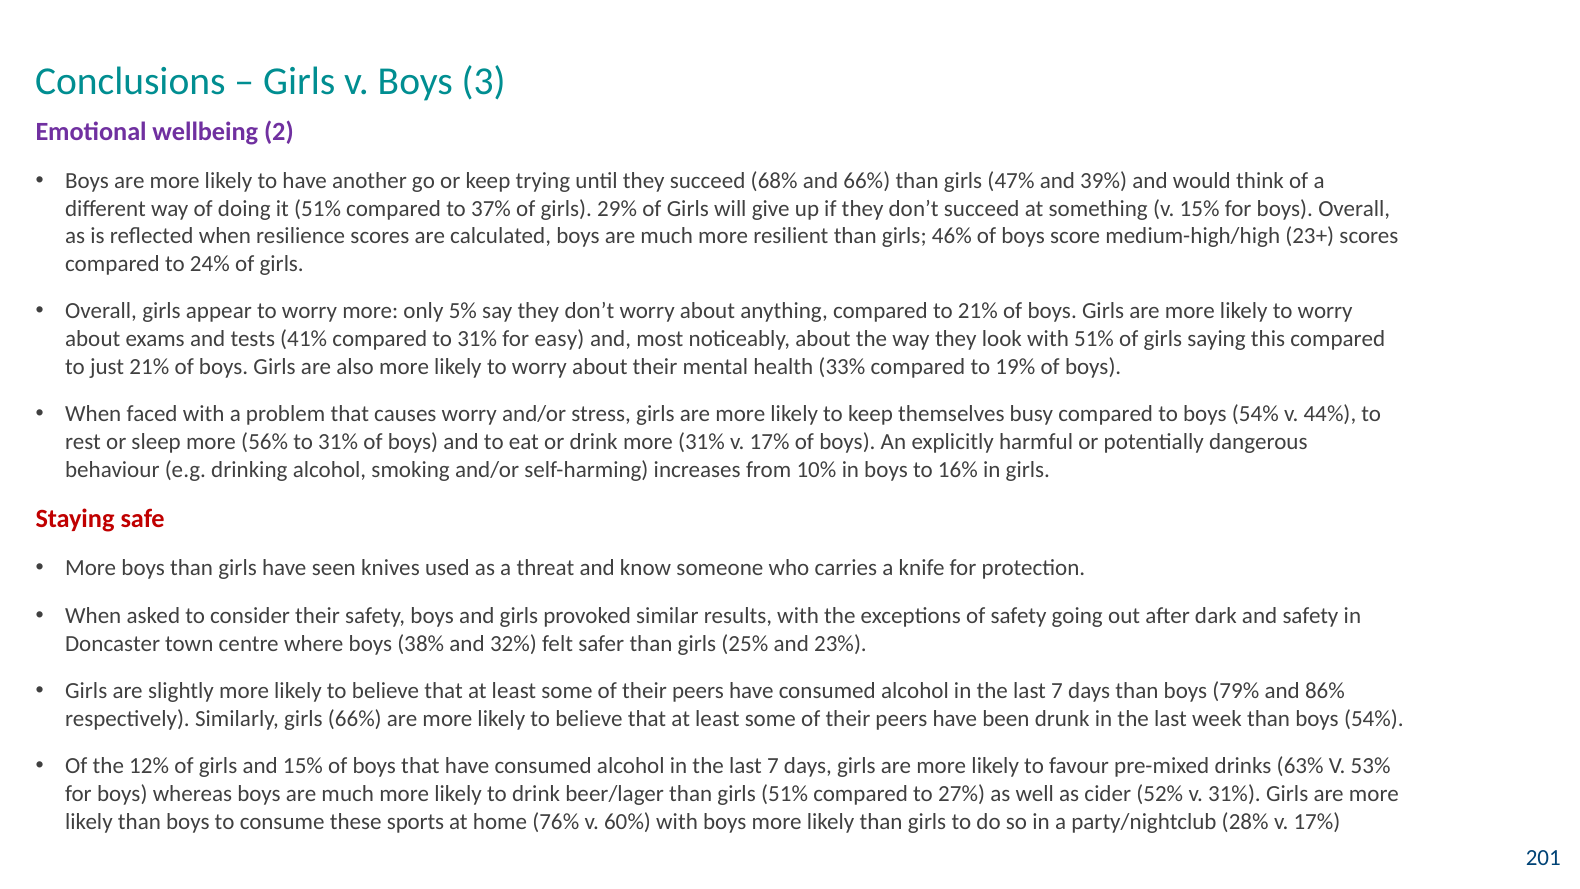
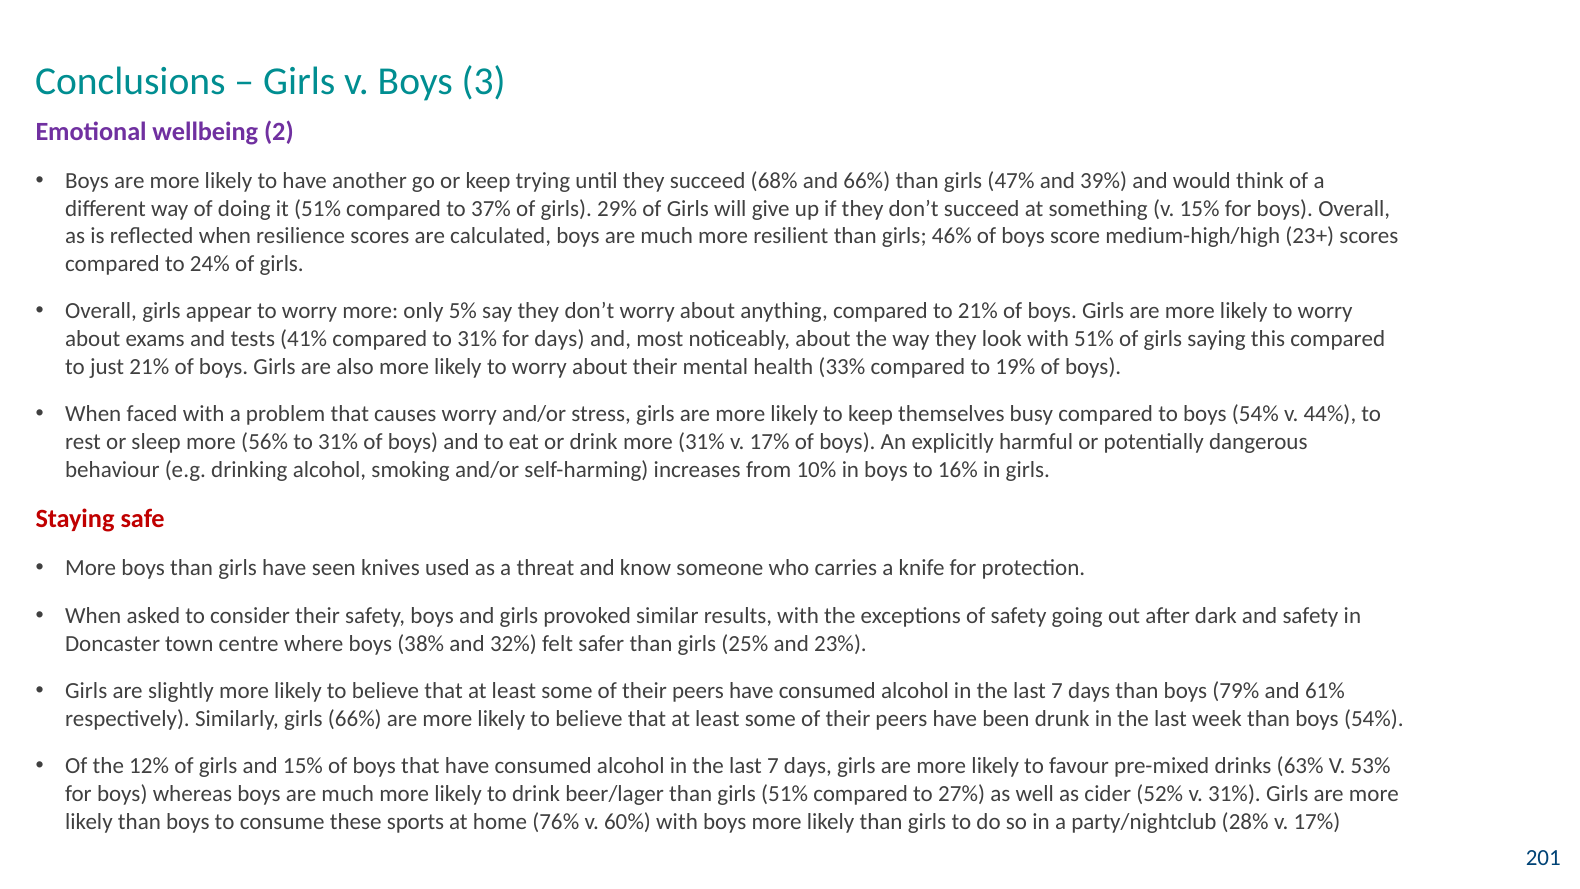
for easy: easy -> days
86%: 86% -> 61%
